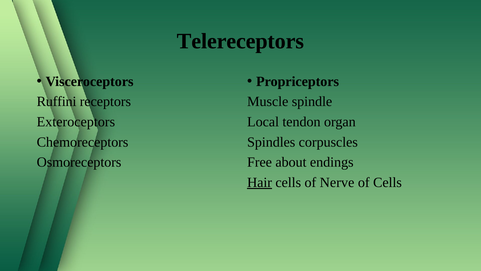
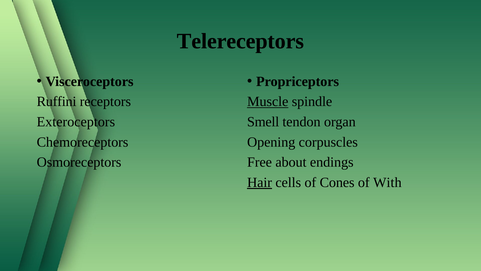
Muscle underline: none -> present
Local: Local -> Smell
Spindles: Spindles -> Opening
Nerve: Nerve -> Cones
of Cells: Cells -> With
